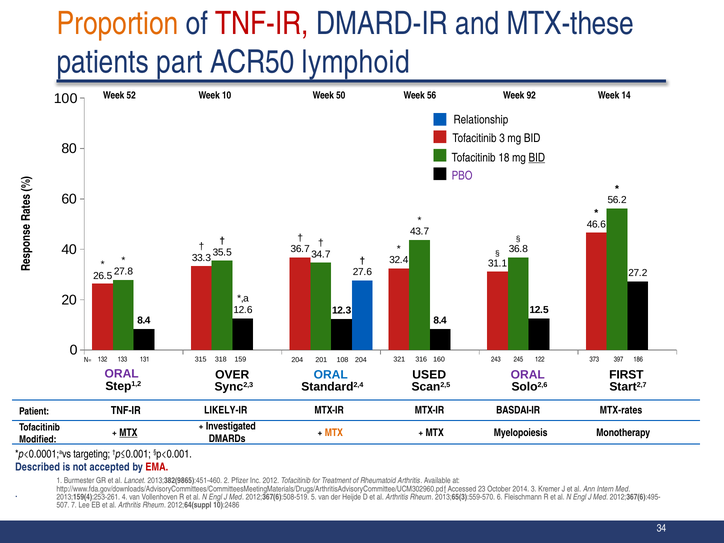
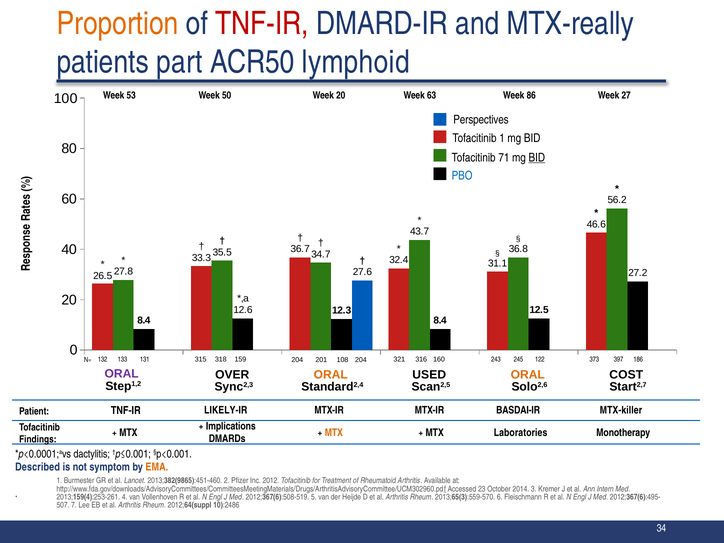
MTX-these: MTX-these -> MTX-really
52: 52 -> 53
10: 10 -> 50
Week 50: 50 -> 20
56: 56 -> 63
92: 92 -> 86
14: 14 -> 27
Relationship: Relationship -> Perspectives
Tofacitinib 3: 3 -> 1
18: 18 -> 71
PBO colour: purple -> blue
ORAL at (331, 375) colour: blue -> orange
ORAL at (528, 375) colour: purple -> orange
FIRST: FIRST -> COST
MTX-rates: MTX-rates -> MTX-killer
Investigated: Investigated -> Implications
MTX at (128, 433) underline: present -> none
Myelopoiesis: Myelopoiesis -> Laboratories
Modified: Modified -> Findings
targeting: targeting -> dactylitis
accepted: accepted -> symptom
EMA colour: red -> orange
